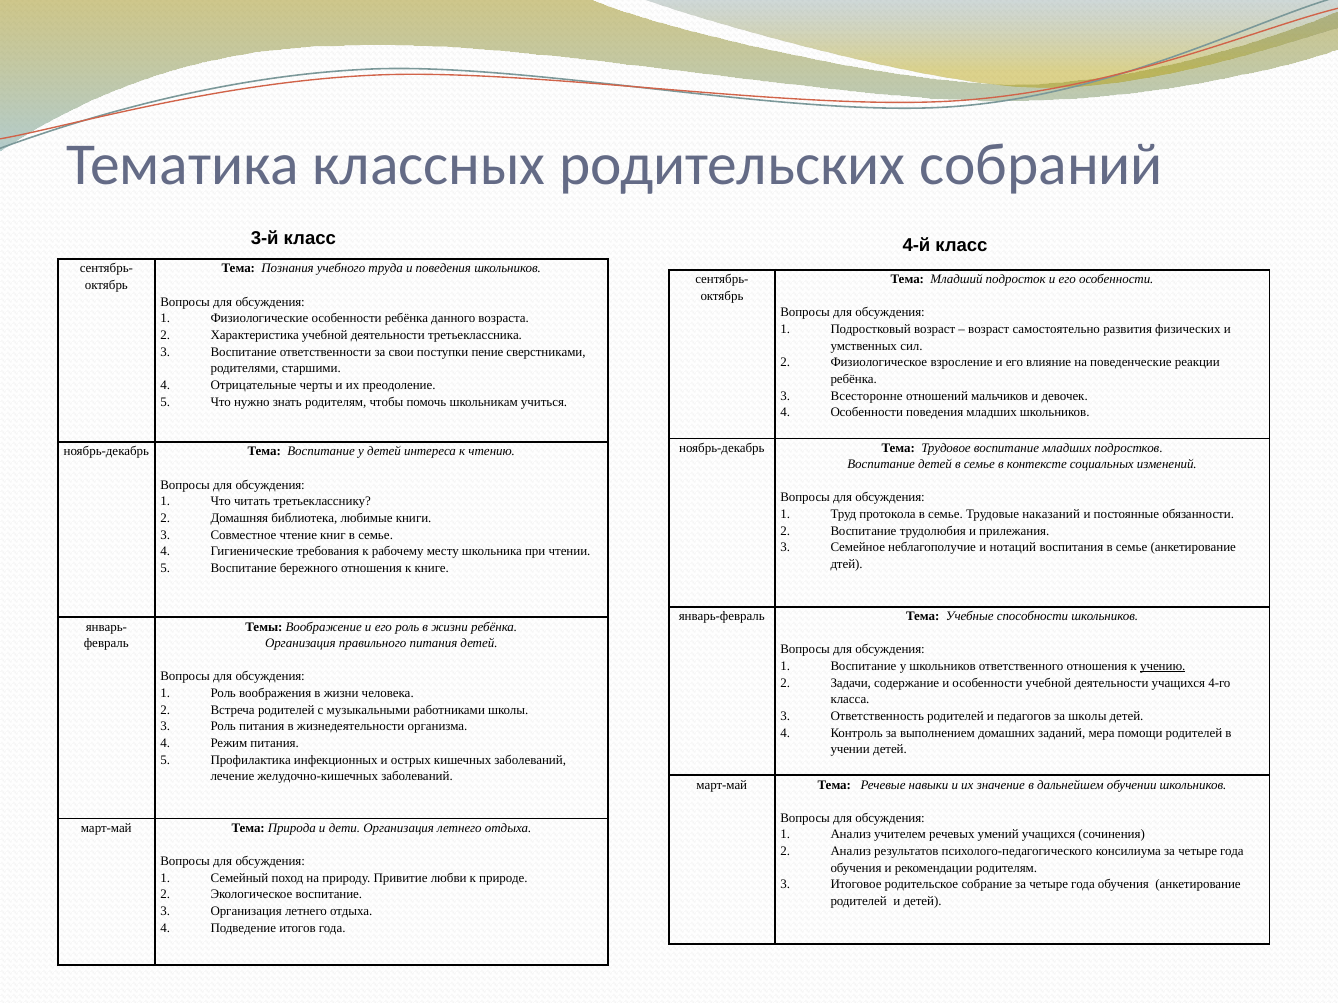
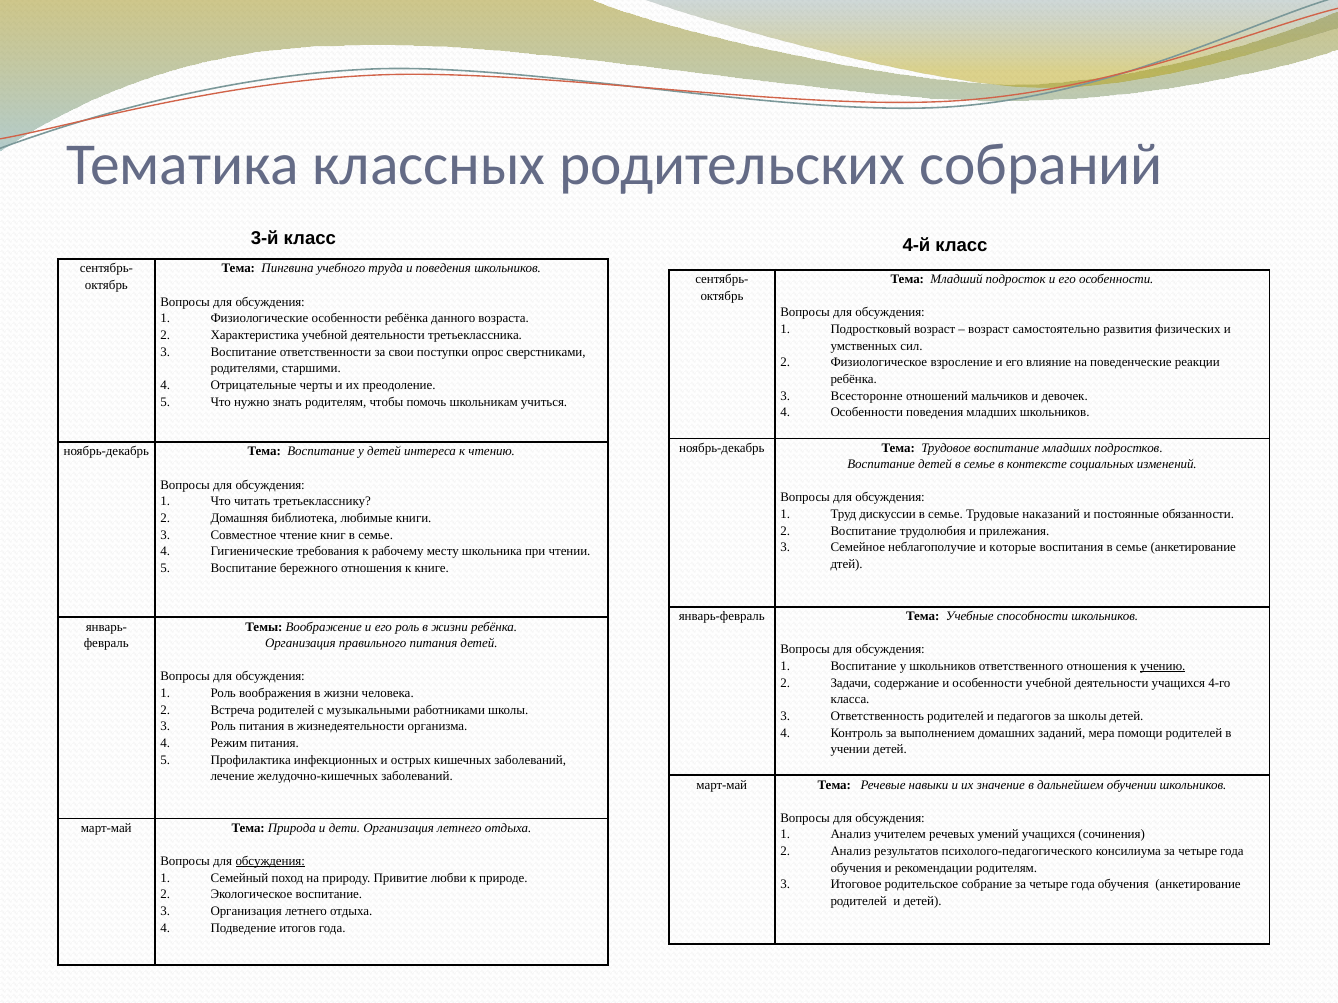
Познания: Познания -> Пингвина
пение: пение -> опрос
протокола: протокола -> дискуссии
нотаций: нотаций -> которые
обсуждения at (270, 862) underline: none -> present
